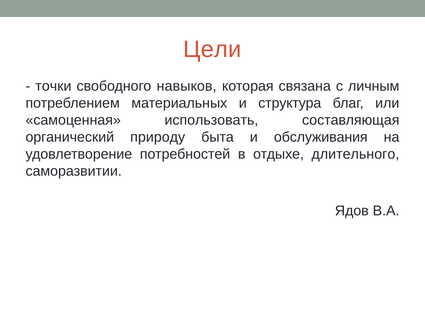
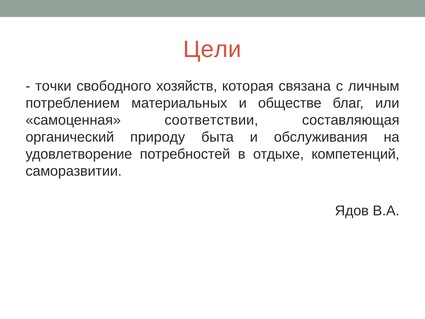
навыков: навыков -> хозяйств
структура: структура -> обществе
использовать: использовать -> соответствии
длительного: длительного -> компетенций
